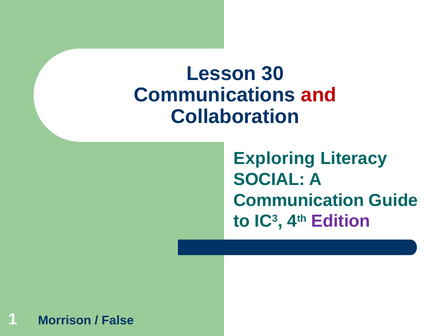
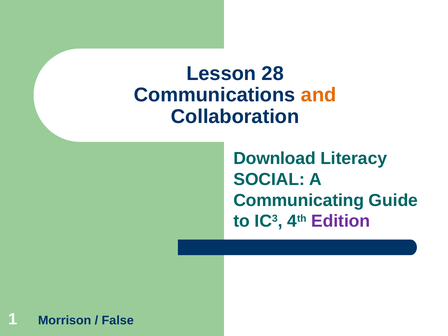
30: 30 -> 28
and colour: red -> orange
Exploring: Exploring -> Download
Communication: Communication -> Communicating
